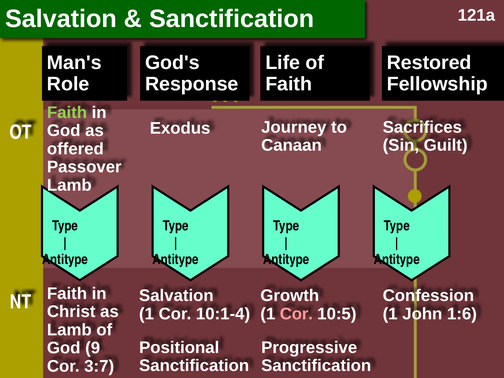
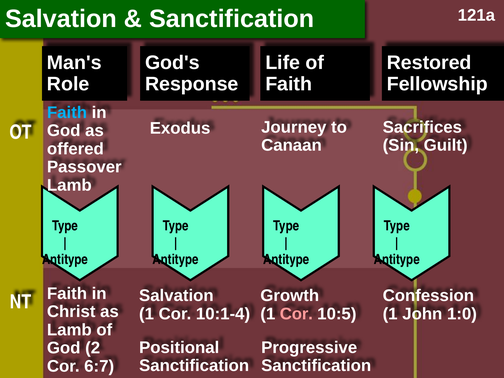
Faith at (67, 113) colour: light green -> light blue
1:6: 1:6 -> 1:0
9: 9 -> 2
3:7: 3:7 -> 6:7
